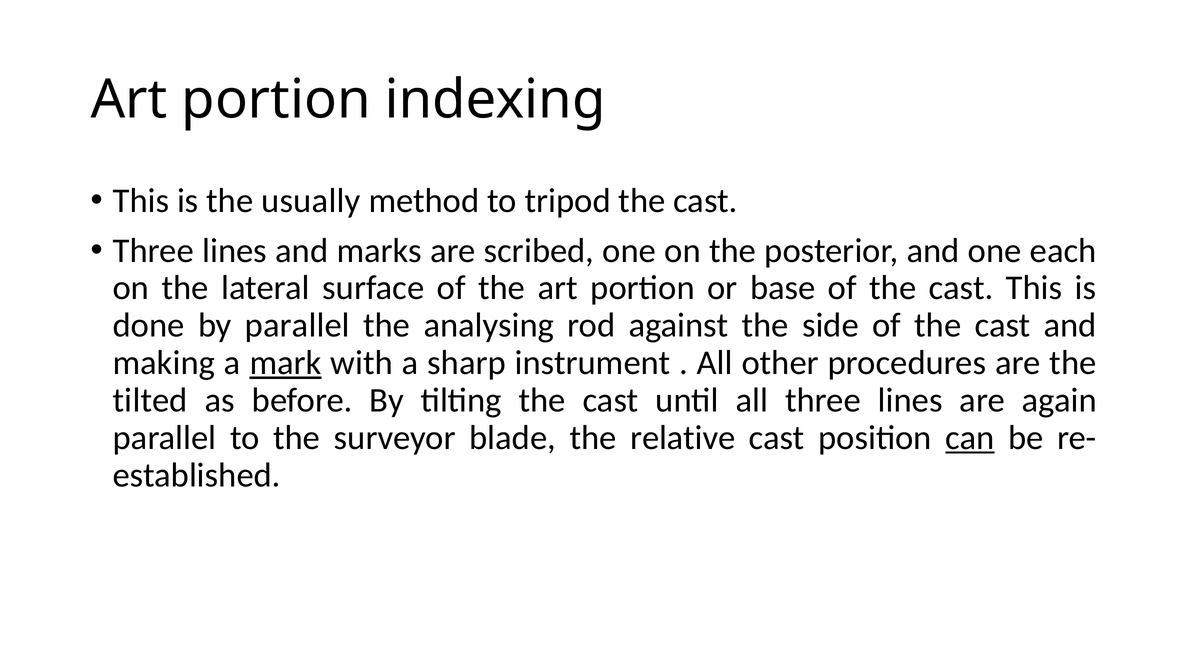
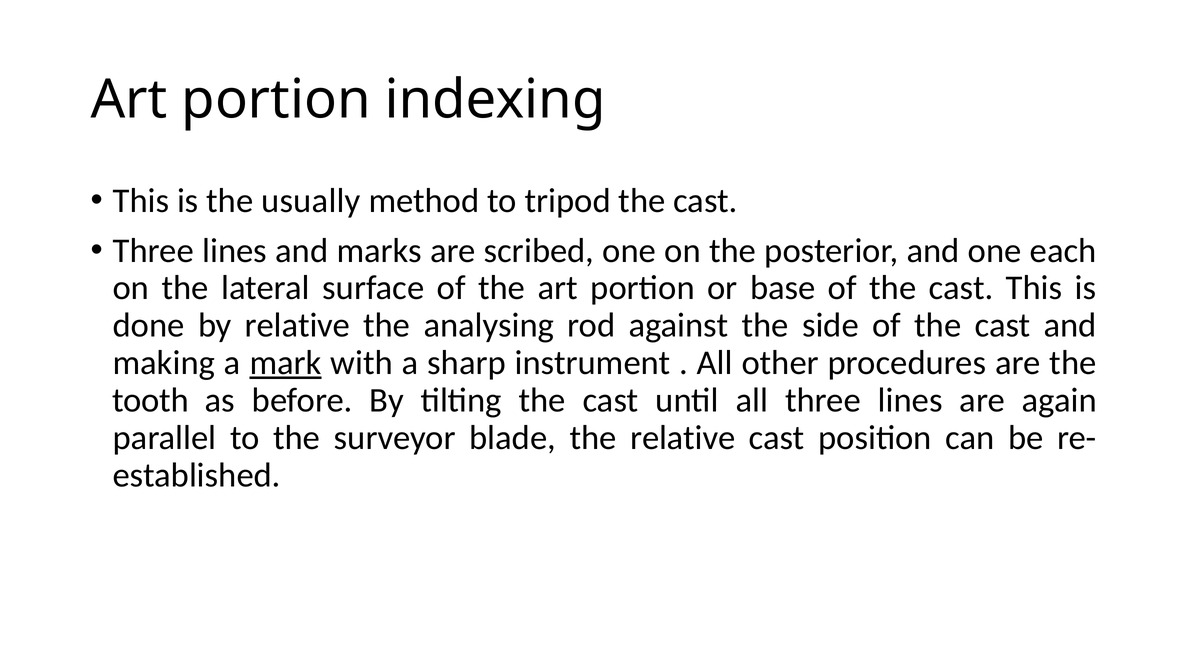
by parallel: parallel -> relative
tilted: tilted -> tooth
can underline: present -> none
